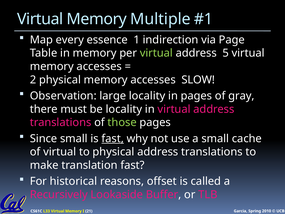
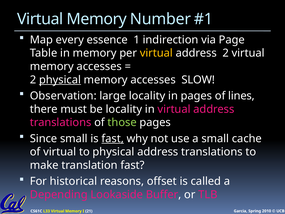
Multiple: Multiple -> Number
virtual at (156, 53) colour: light green -> yellow
address 5: 5 -> 2
physical at (60, 80) underline: none -> present
gray: gray -> lines
Recursively: Recursively -> Depending
